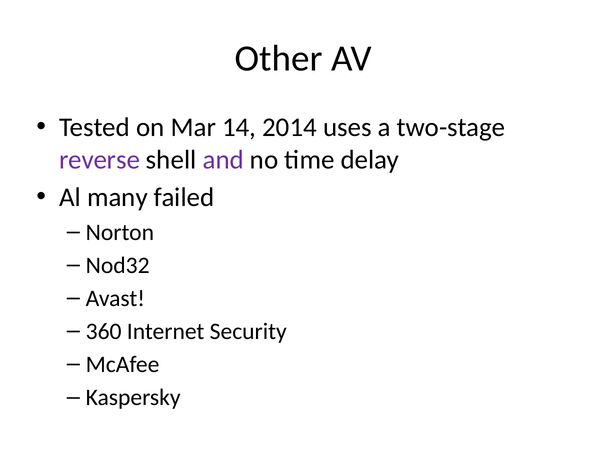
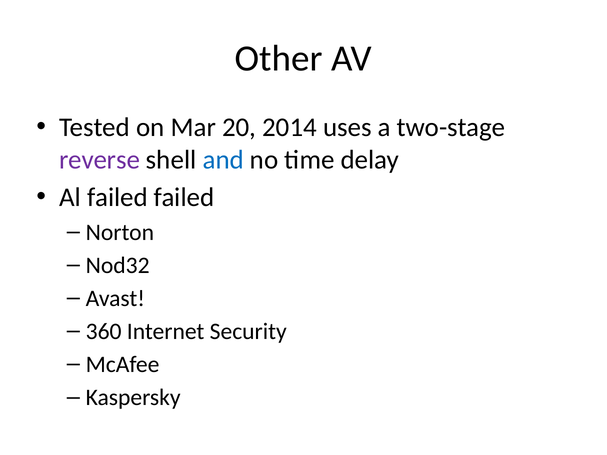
14: 14 -> 20
and colour: purple -> blue
Al many: many -> failed
